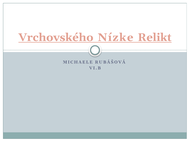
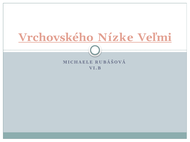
Relikt: Relikt -> Veľmi
